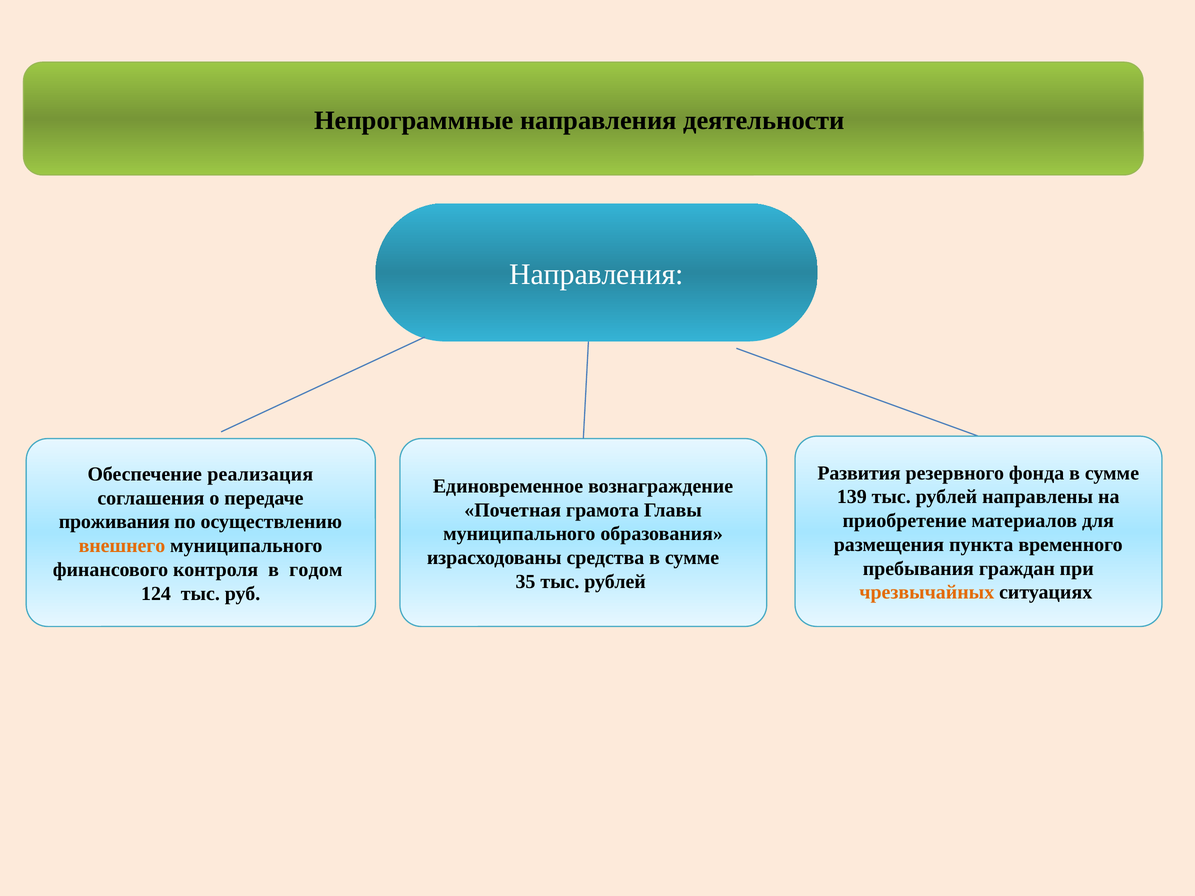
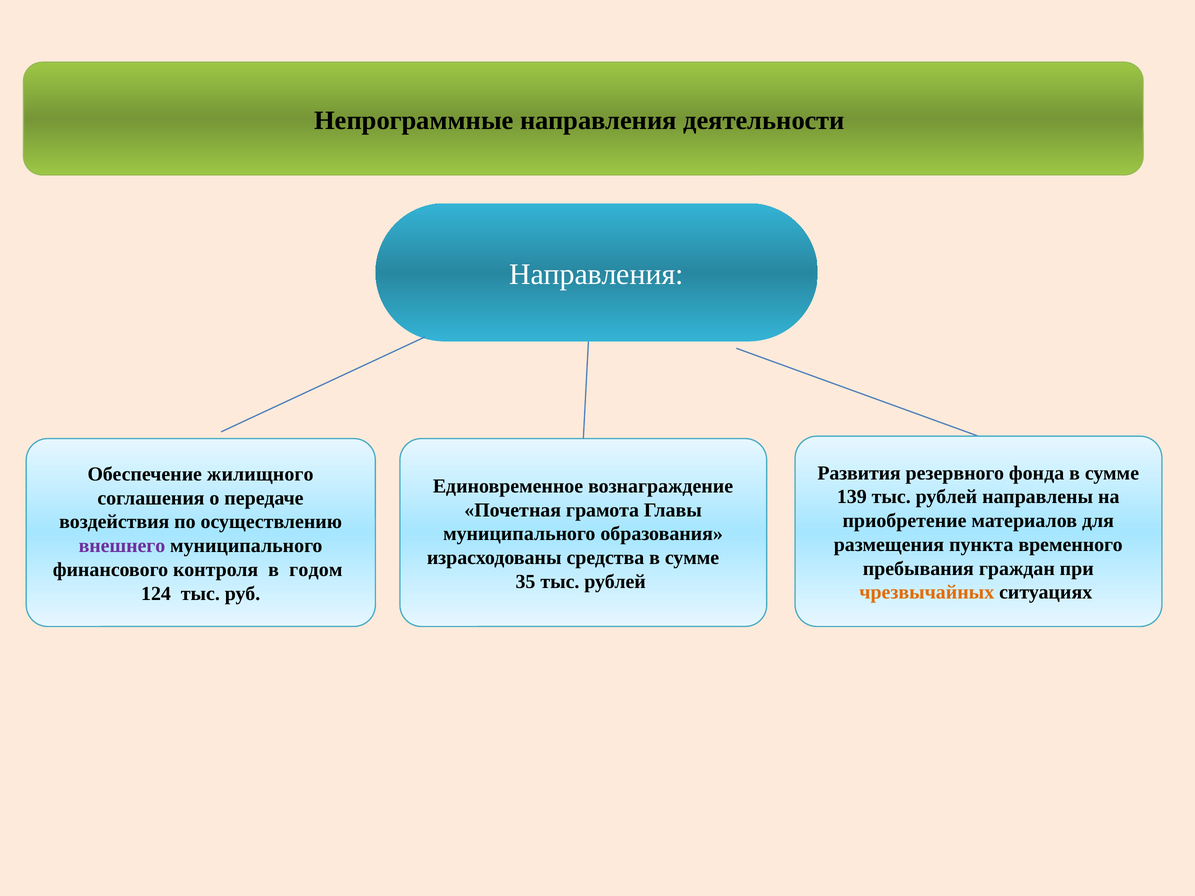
реализация: реализация -> жилищного
проживания: проживания -> воздействия
внешнего colour: orange -> purple
